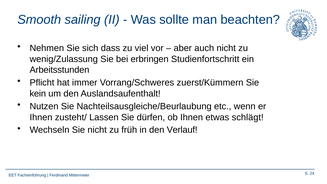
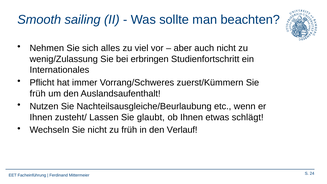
dass: dass -> alles
Arbeitsstunden: Arbeitsstunden -> Internationales
kein at (38, 94): kein -> früh
dürfen: dürfen -> glaubt
